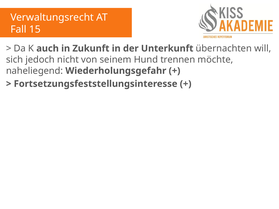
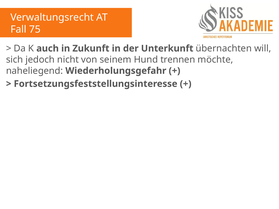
15: 15 -> 75
